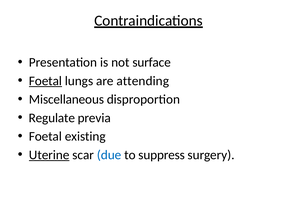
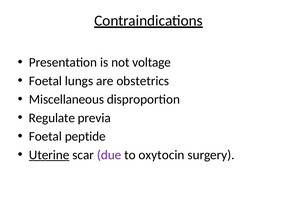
surface: surface -> voltage
Foetal at (45, 81) underline: present -> none
attending: attending -> obstetrics
existing: existing -> peptide
due colour: blue -> purple
suppress: suppress -> oxytocin
